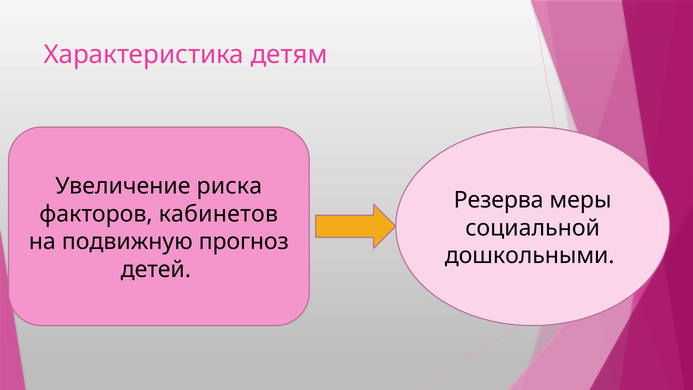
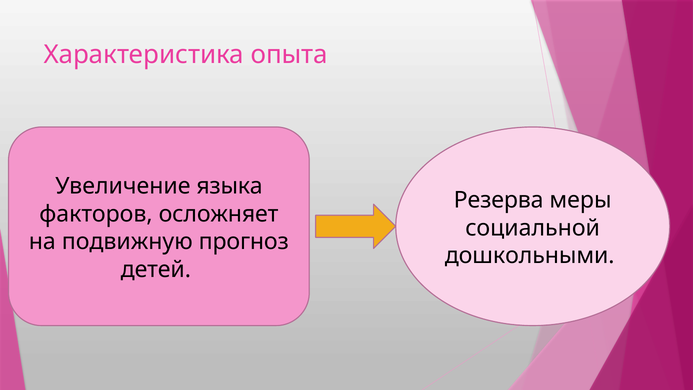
детям: детям -> опыта
риска: риска -> языка
кабинетов: кабинетов -> осложняет
